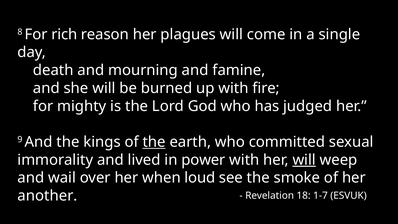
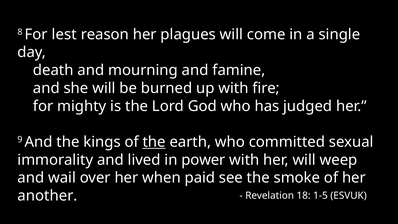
rich: rich -> lest
will at (304, 160) underline: present -> none
loud: loud -> paid
1-7: 1-7 -> 1-5
